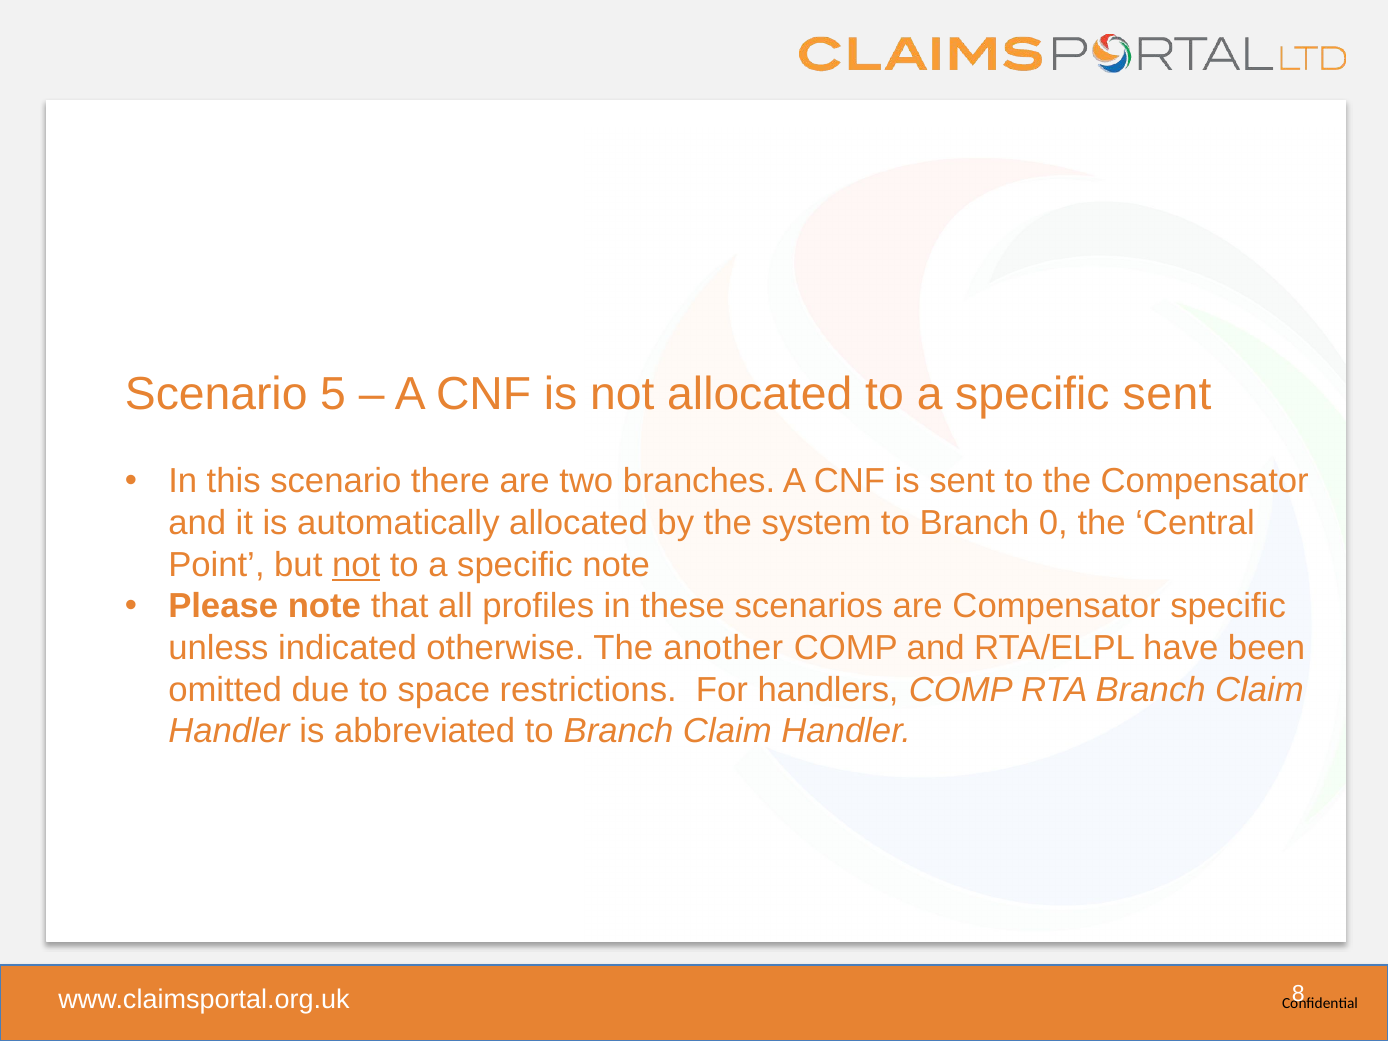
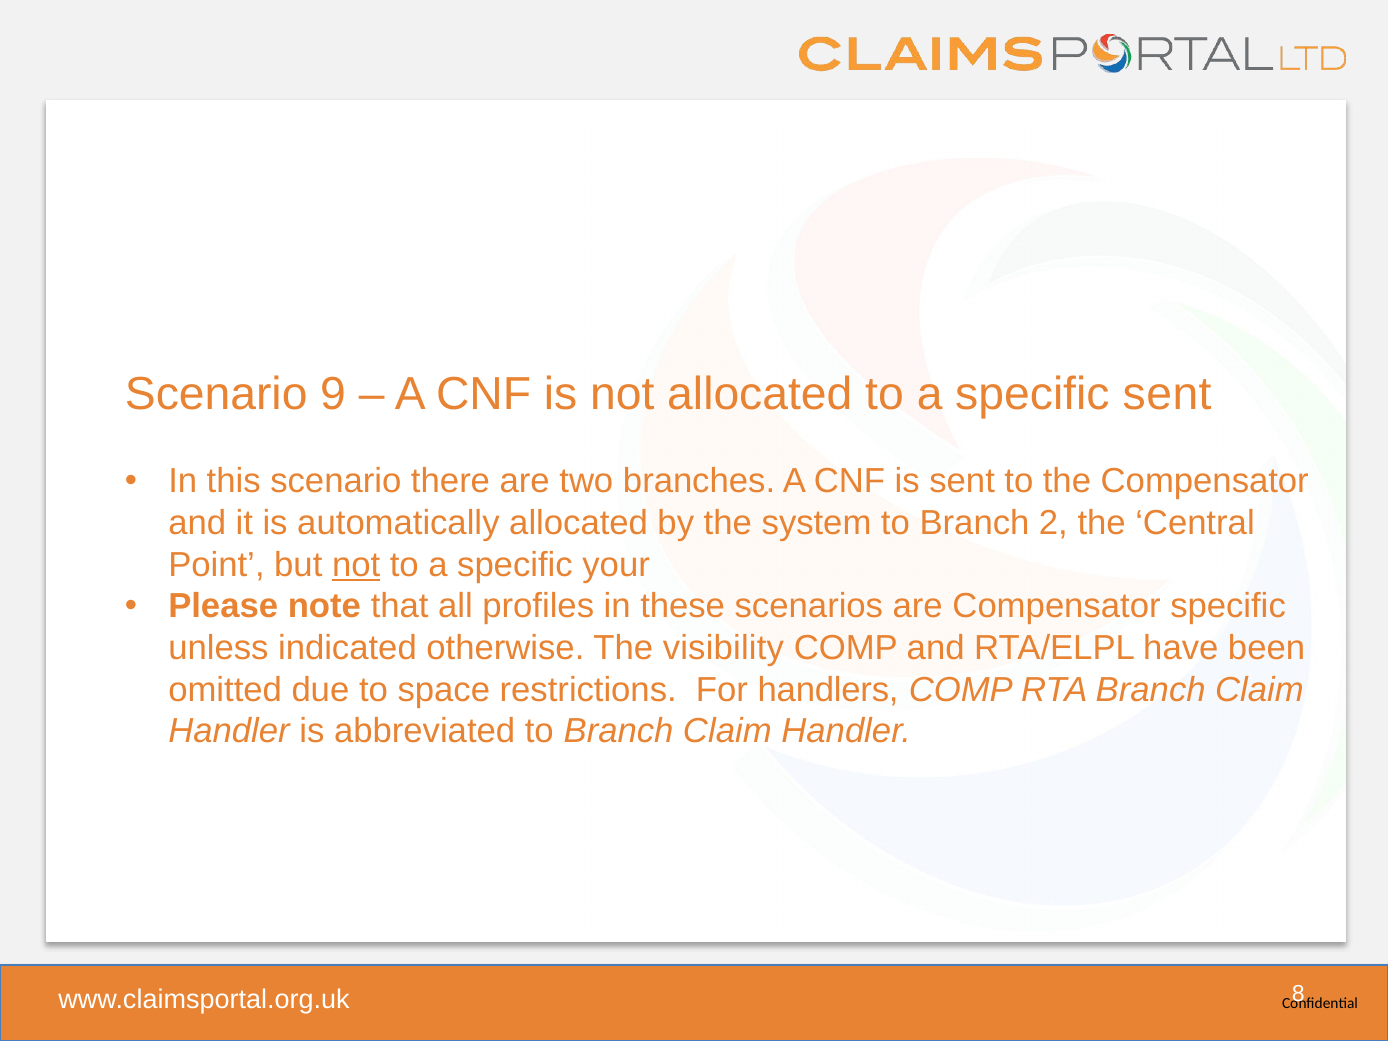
5: 5 -> 9
0: 0 -> 2
specific note: note -> your
another: another -> visibility
